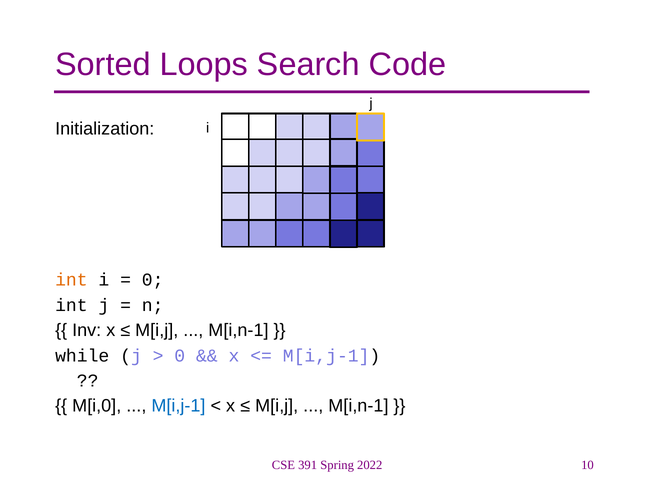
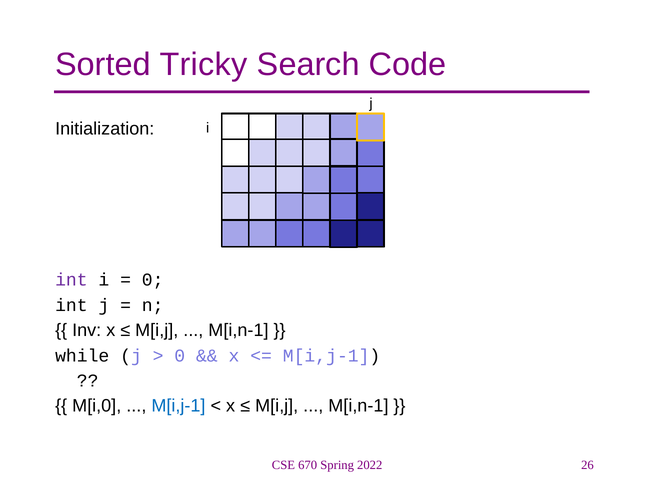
Loops: Loops -> Tricky
int at (71, 280) colour: orange -> purple
391: 391 -> 670
10: 10 -> 26
